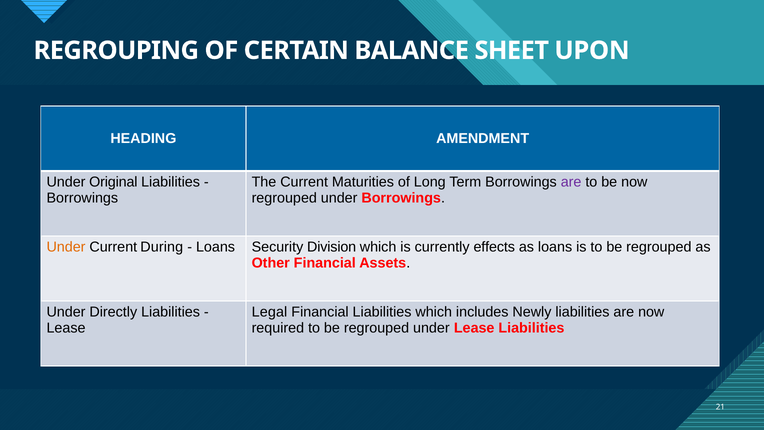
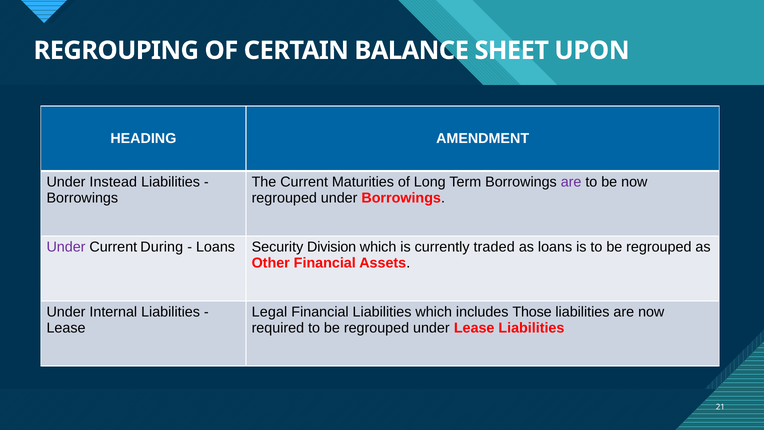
Original: Original -> Instead
Under at (66, 247) colour: orange -> purple
effects: effects -> traded
Directly: Directly -> Internal
Newly: Newly -> Those
